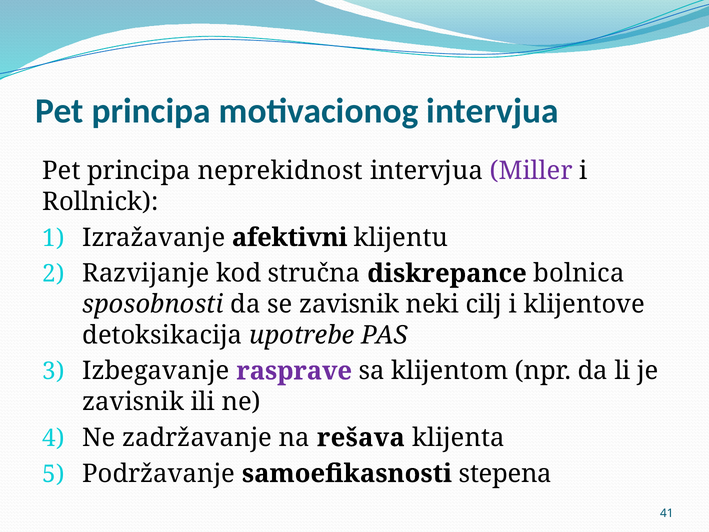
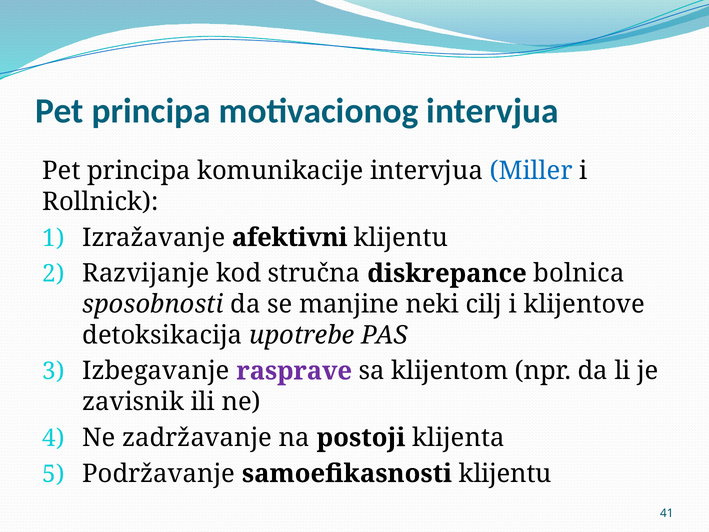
neprekidnost: neprekidnost -> komunikacije
Miller colour: purple -> blue
se zavisnik: zavisnik -> manjine
rešava: rešava -> postoji
samoefikasnosti stepena: stepena -> klijentu
